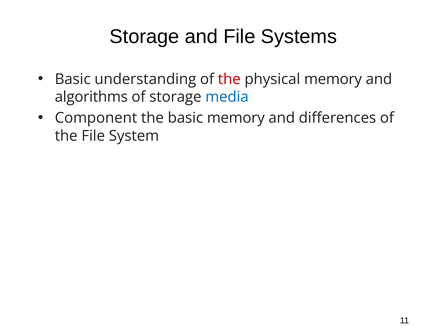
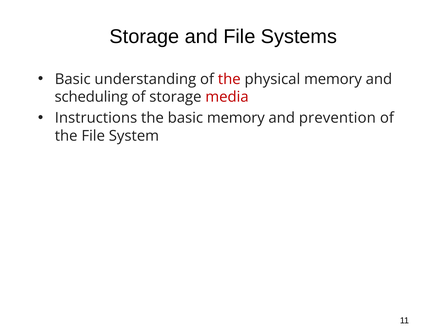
algorithms: algorithms -> scheduling
media colour: blue -> red
Component: Component -> Instructions
differences: differences -> prevention
